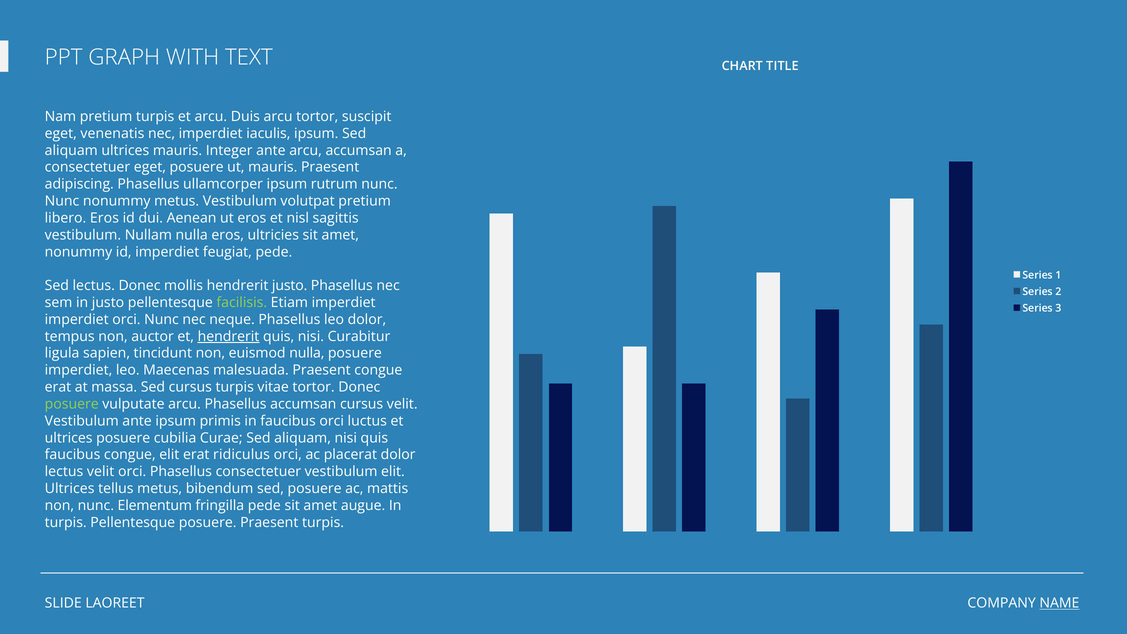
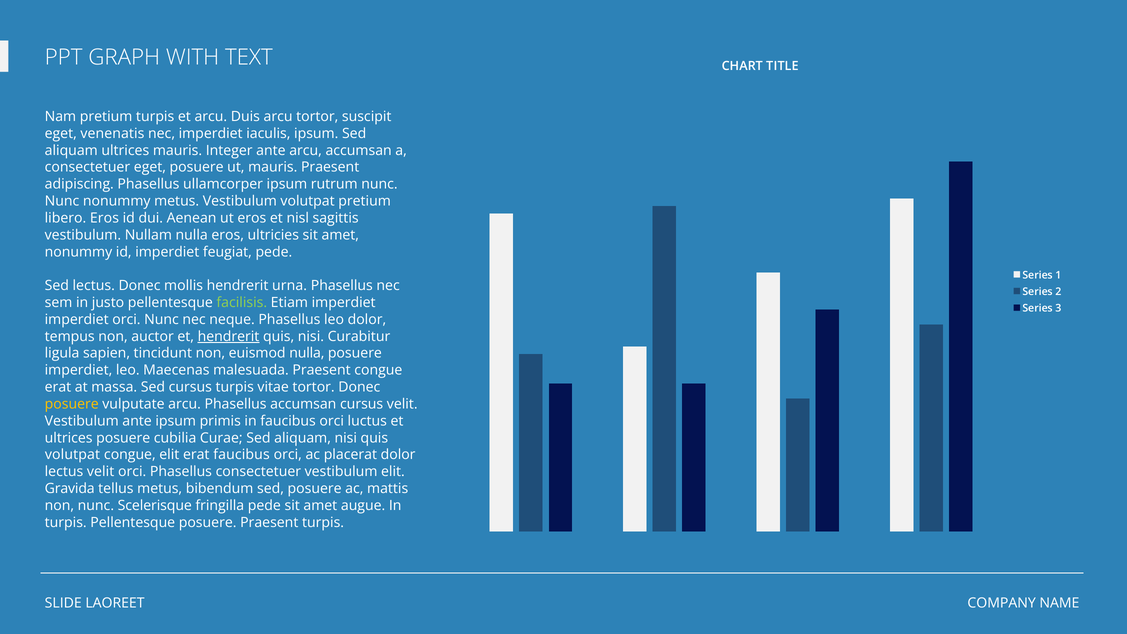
hendrerit justo: justo -> urna
posuere at (72, 404) colour: light green -> yellow
faucibus at (73, 455): faucibus -> volutpat
erat ridiculus: ridiculus -> faucibus
Ultrices at (70, 489): Ultrices -> Gravida
Elementum: Elementum -> Scelerisque
NAME underline: present -> none
